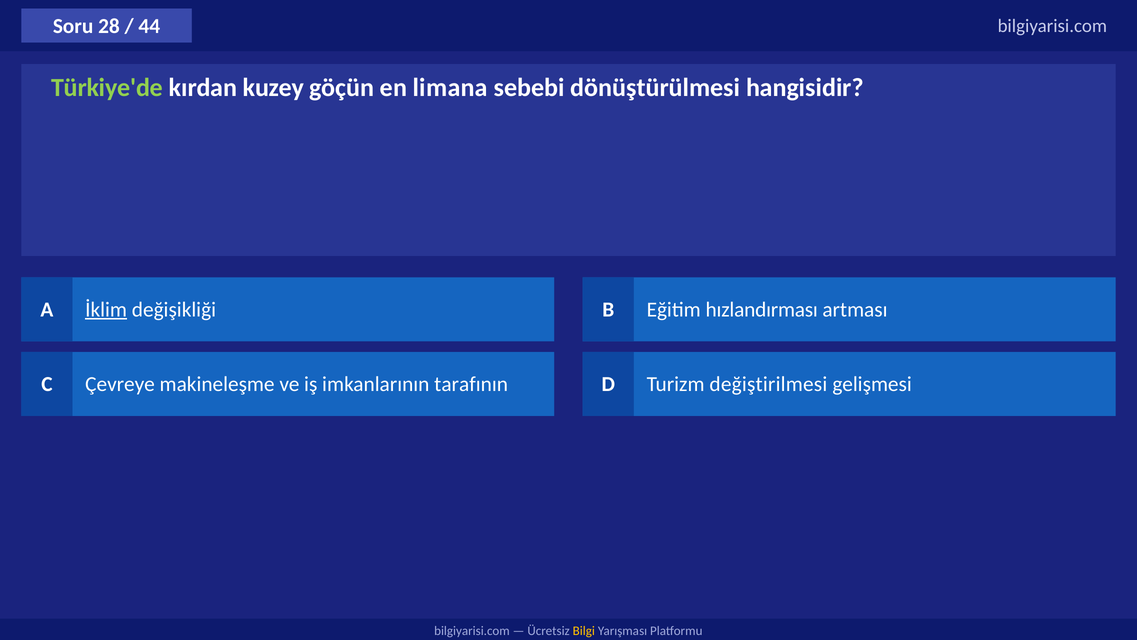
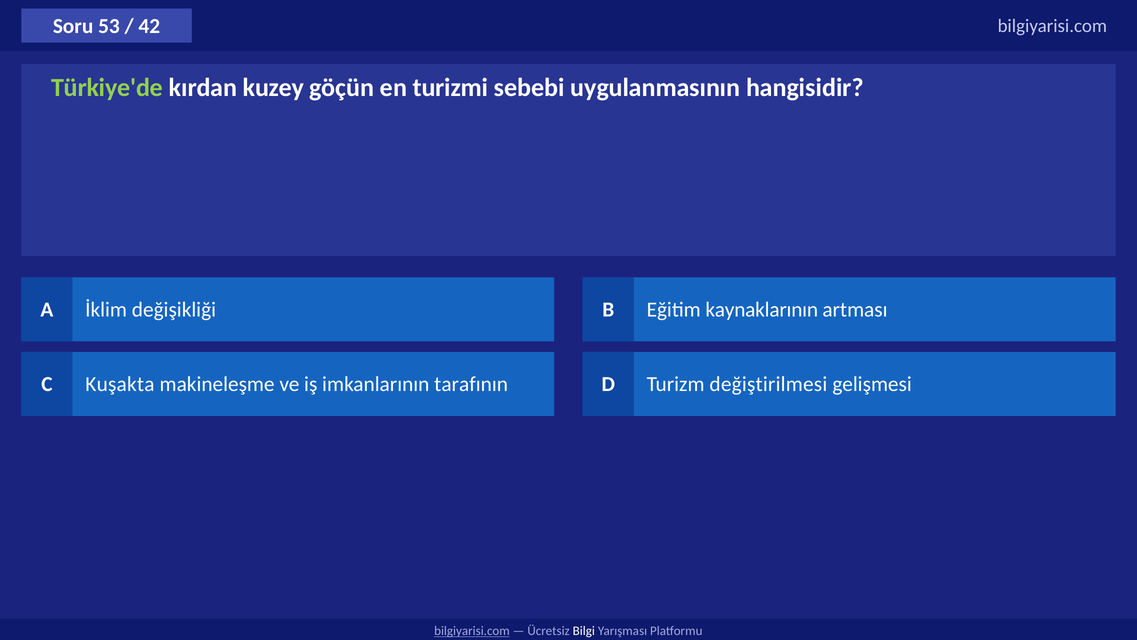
28: 28 -> 53
44: 44 -> 42
limana: limana -> turizmi
dönüştürülmesi: dönüştürülmesi -> uygulanmasının
İklim underline: present -> none
hızlandırması: hızlandırması -> kaynaklarının
Çevreye: Çevreye -> Kuşakta
bilgiyarisi.com at (472, 631) underline: none -> present
Bilgi colour: yellow -> white
